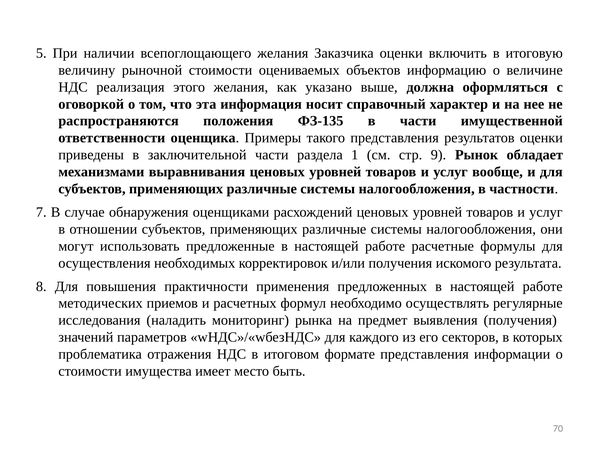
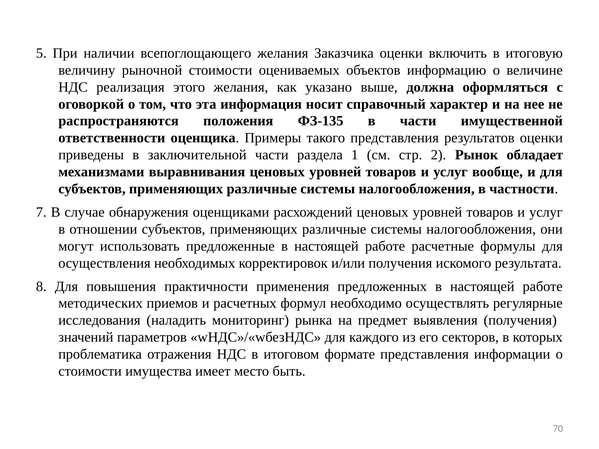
9: 9 -> 2
